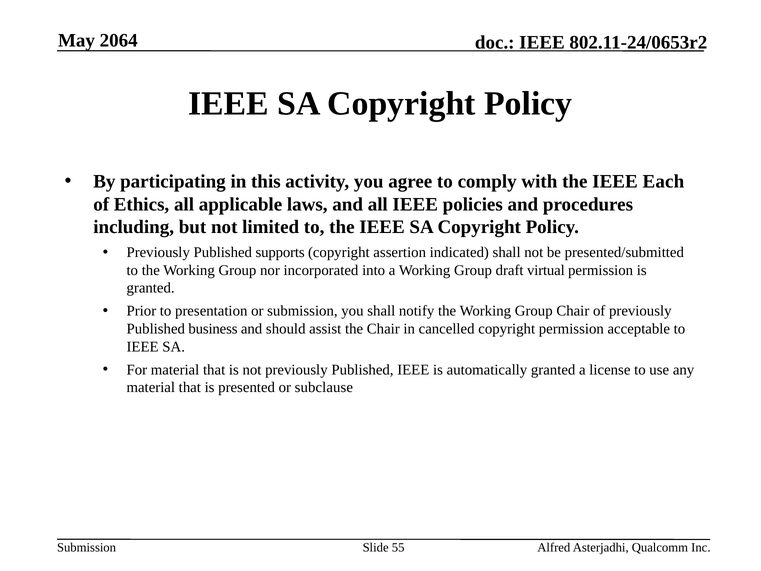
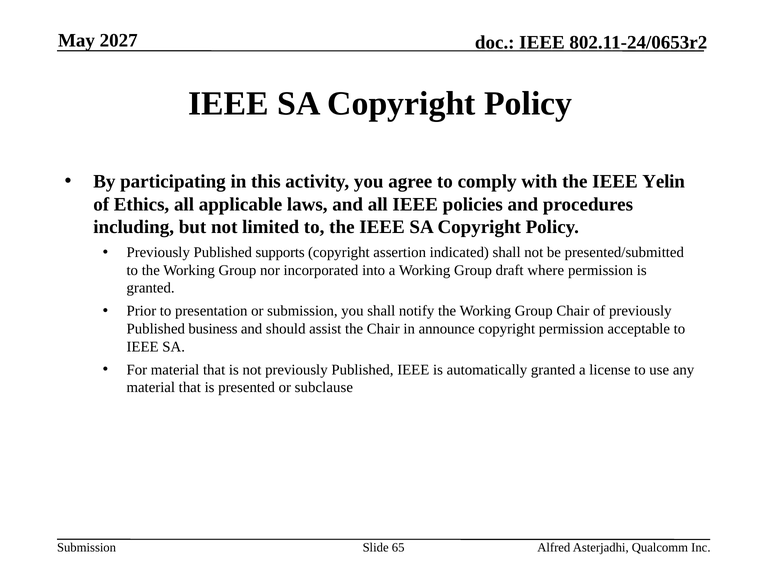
2064: 2064 -> 2027
Each: Each -> Yelin
virtual: virtual -> where
cancelled: cancelled -> announce
55: 55 -> 65
